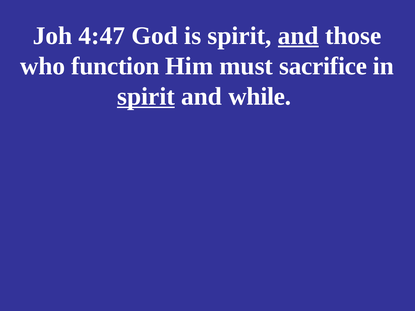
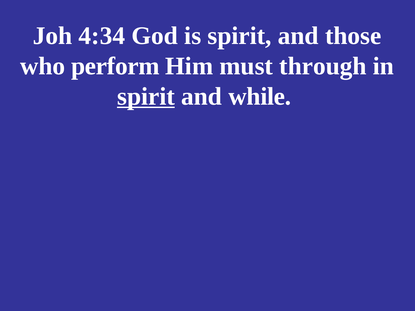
4:47: 4:47 -> 4:34
and at (298, 36) underline: present -> none
function: function -> perform
sacrifice: sacrifice -> through
